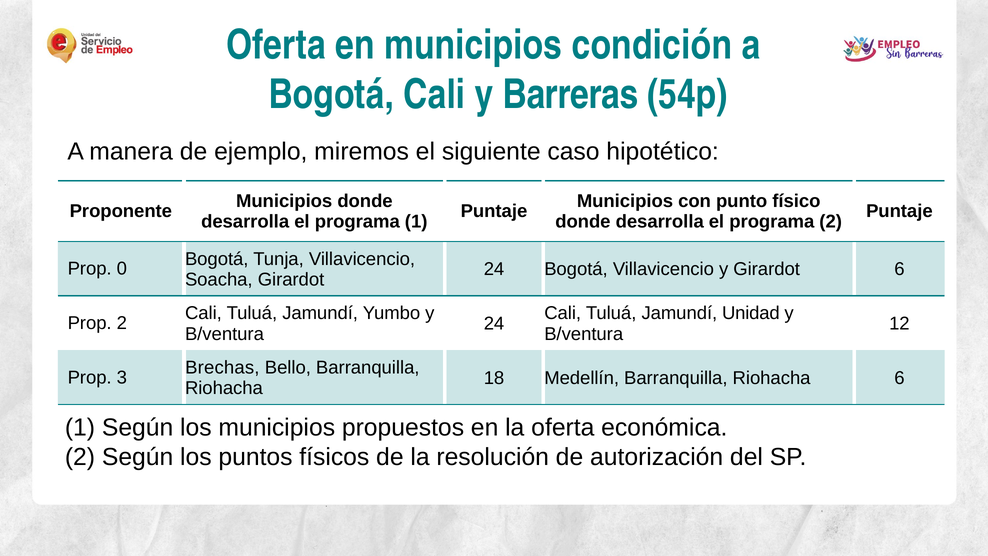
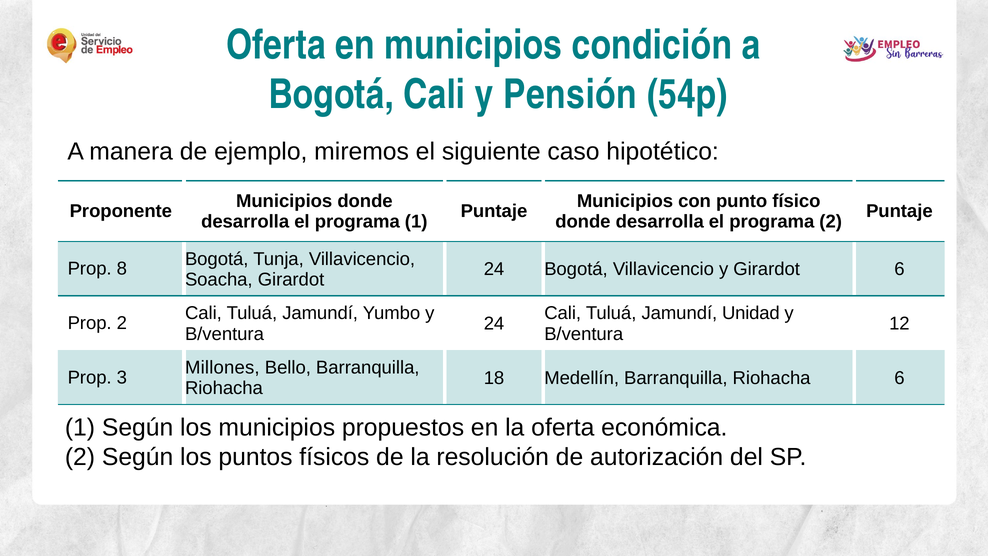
Barreras: Barreras -> Pensión
0: 0 -> 8
Brechas: Brechas -> Millones
